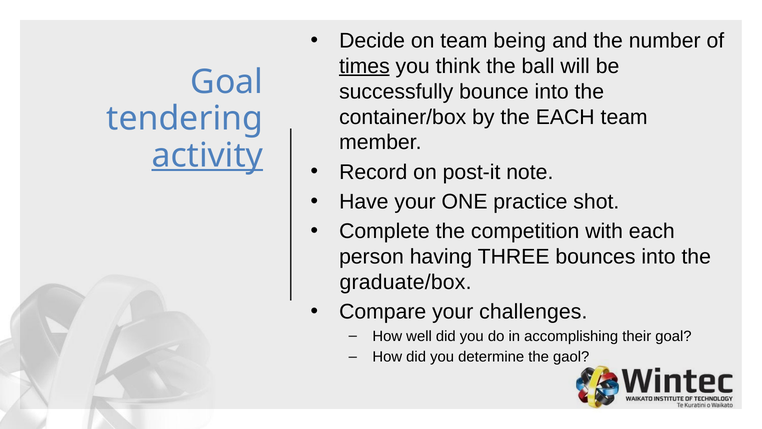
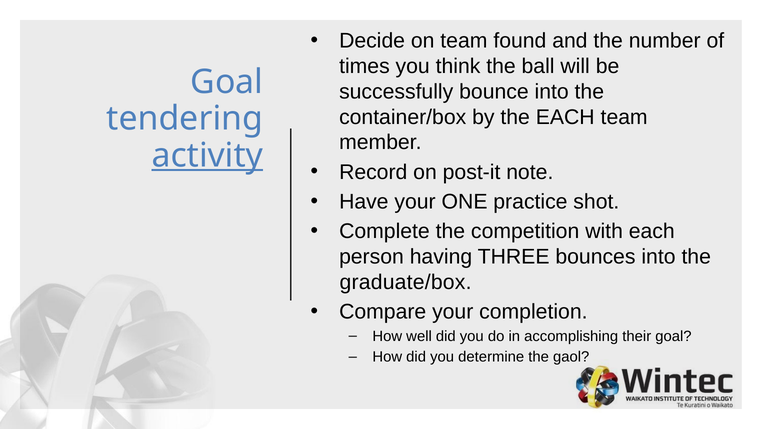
being: being -> found
times underline: present -> none
challenges: challenges -> completion
